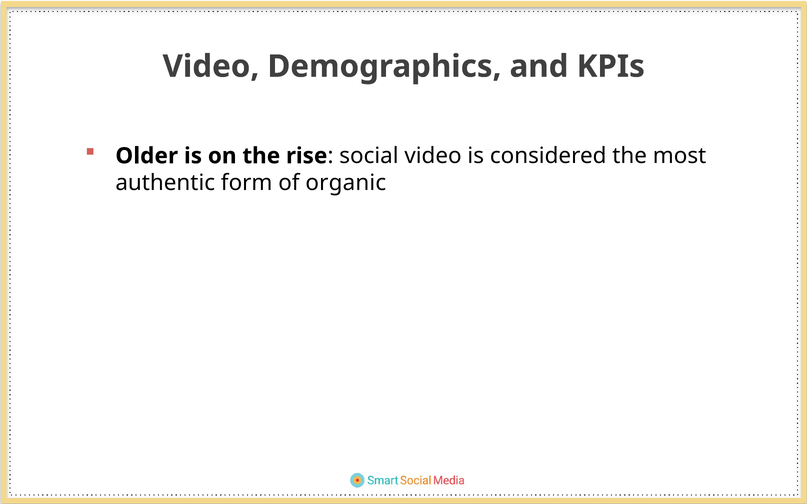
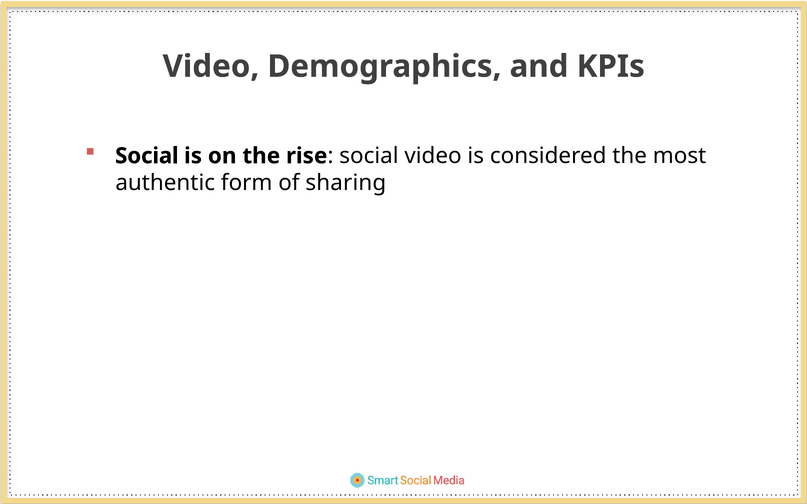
Older at (147, 156): Older -> Social
organic: organic -> sharing
